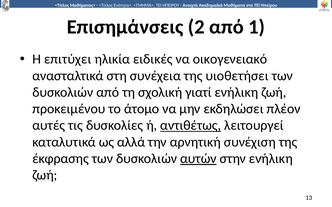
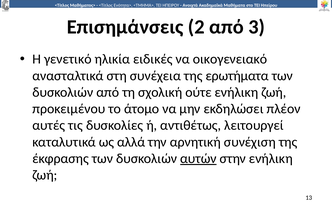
από 1: 1 -> 3
επιτύχει: επιτύχει -> γενετικό
υιοθετήσει: υιοθετήσει -> ερωτήματα
γιατί: γιατί -> ούτε
αντιθέτως underline: present -> none
